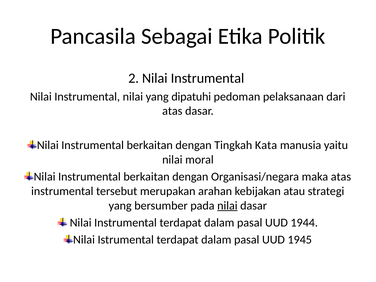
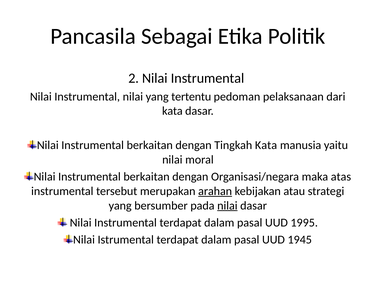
dipatuhi: dipatuhi -> tertentu
atas at (172, 111): atas -> kata
arahan underline: none -> present
1944: 1944 -> 1995
